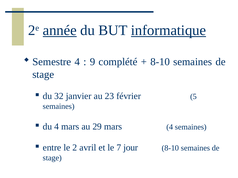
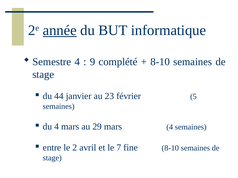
informatique underline: present -> none
32: 32 -> 44
jour: jour -> fine
